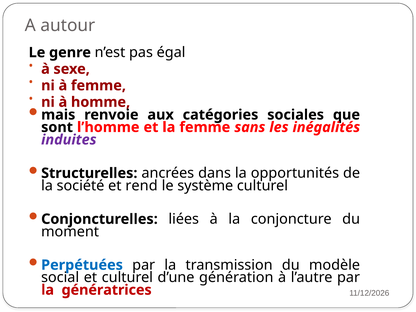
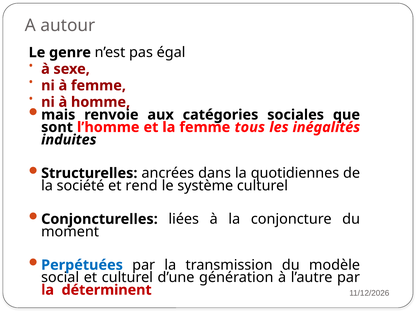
sans: sans -> tous
induites colour: purple -> black
opportunités: opportunités -> quotidiennes
génératrices: génératrices -> déterminent
